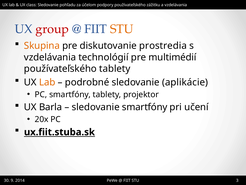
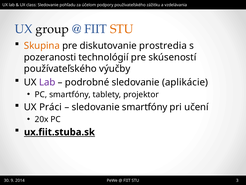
group colour: red -> black
vzdelávania at (50, 57): vzdelávania -> pozeranosti
multimédií: multimédií -> skúseností
používateľského tablety: tablety -> výučby
Lab at (47, 82) colour: orange -> purple
Barla: Barla -> Práci
